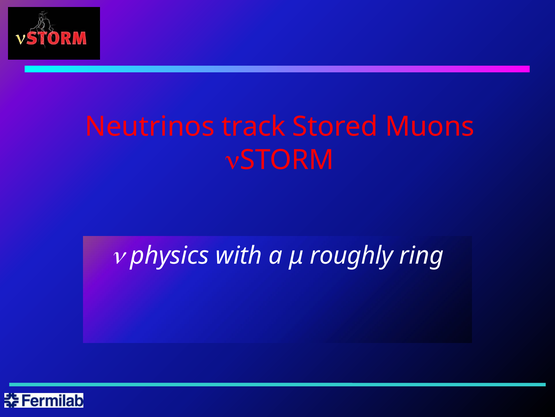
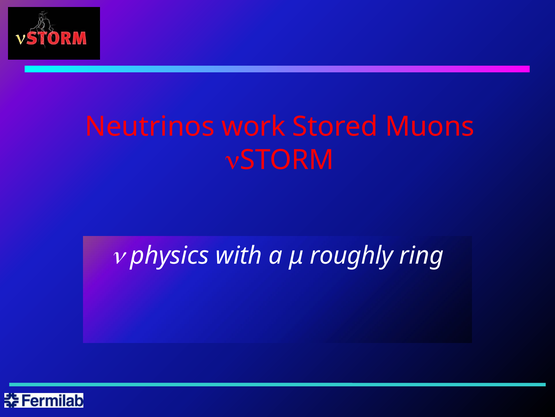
track: track -> work
